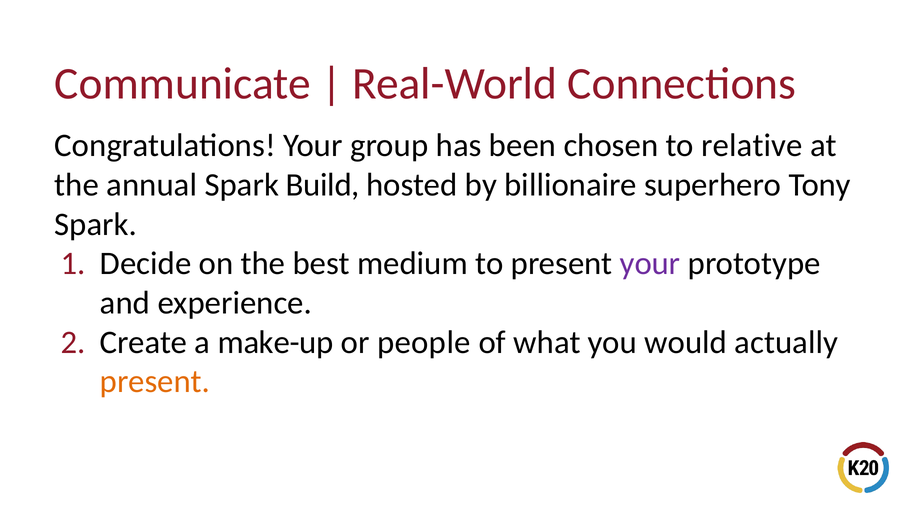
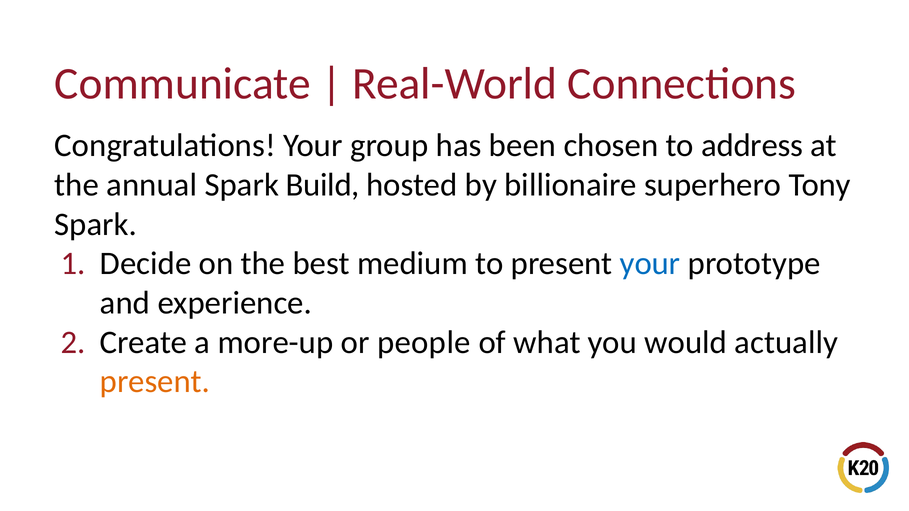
relative: relative -> address
your at (650, 264) colour: purple -> blue
make-up: make-up -> more-up
